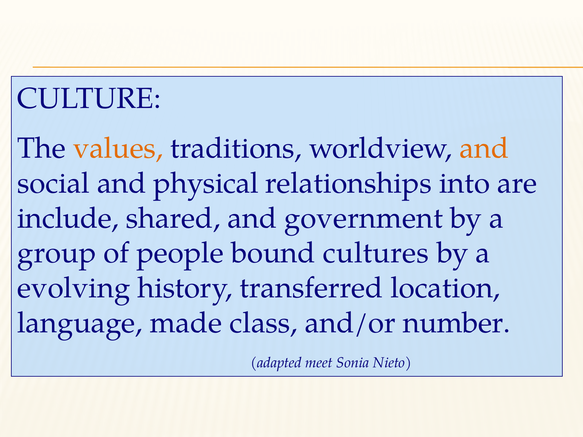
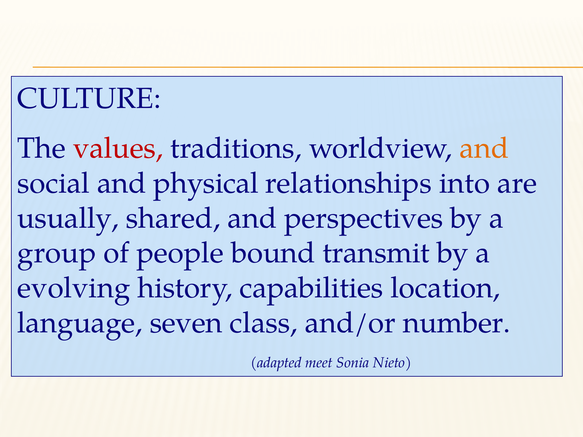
values colour: orange -> red
include: include -> usually
government: government -> perspectives
cultures: cultures -> transmit
transferred: transferred -> capabilities
made: made -> seven
